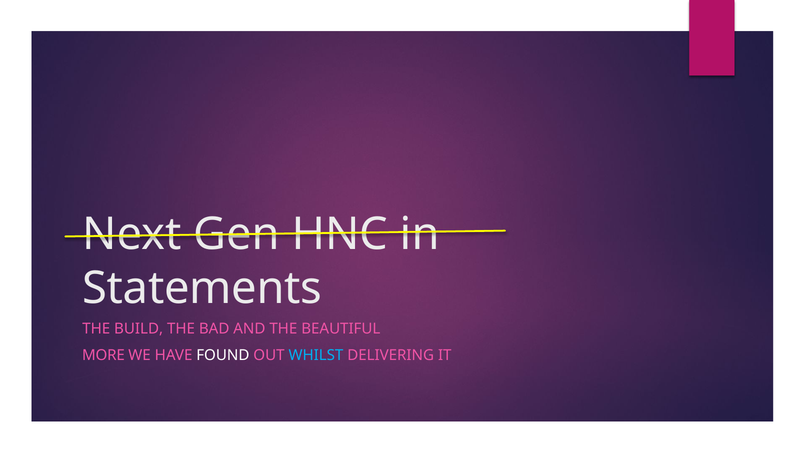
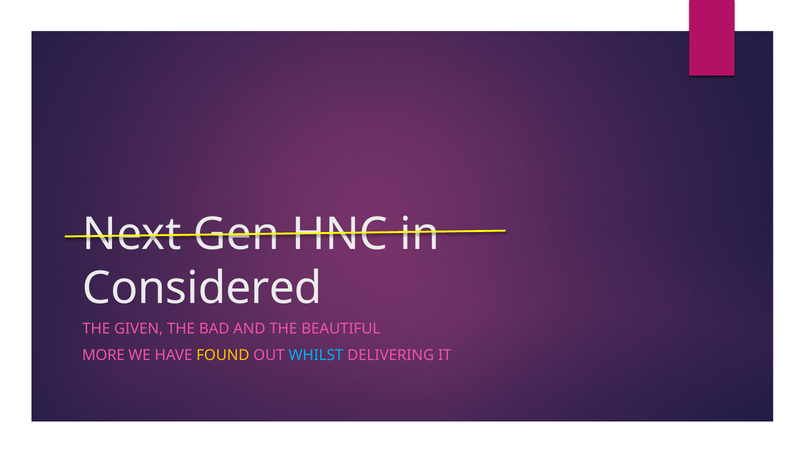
Statements: Statements -> Considered
BUILD: BUILD -> GIVEN
FOUND colour: white -> yellow
